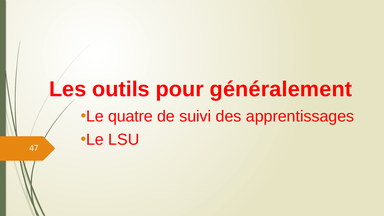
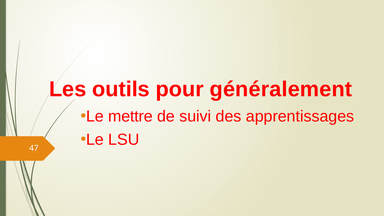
quatre: quatre -> mettre
